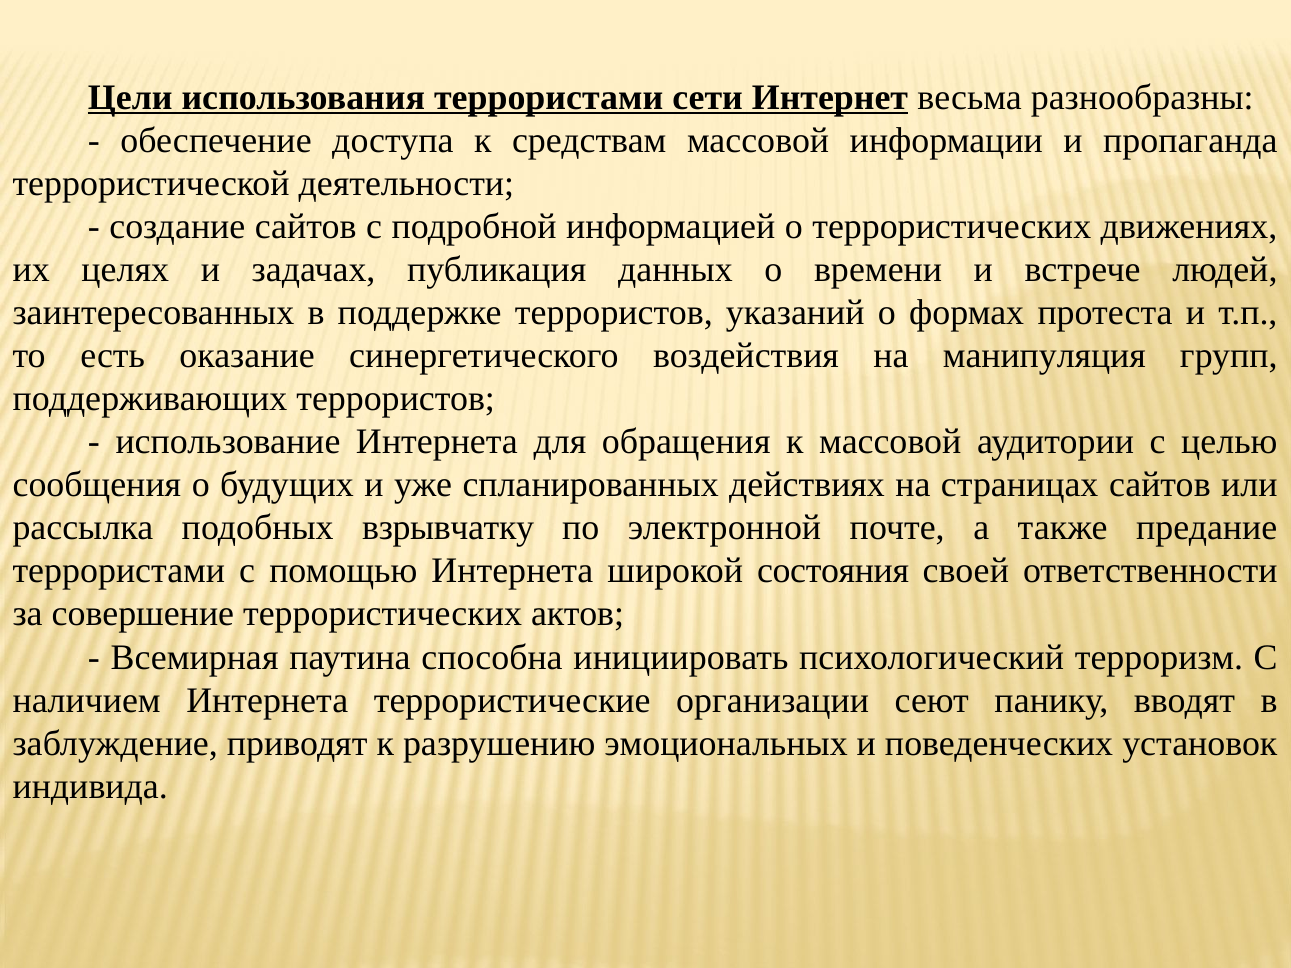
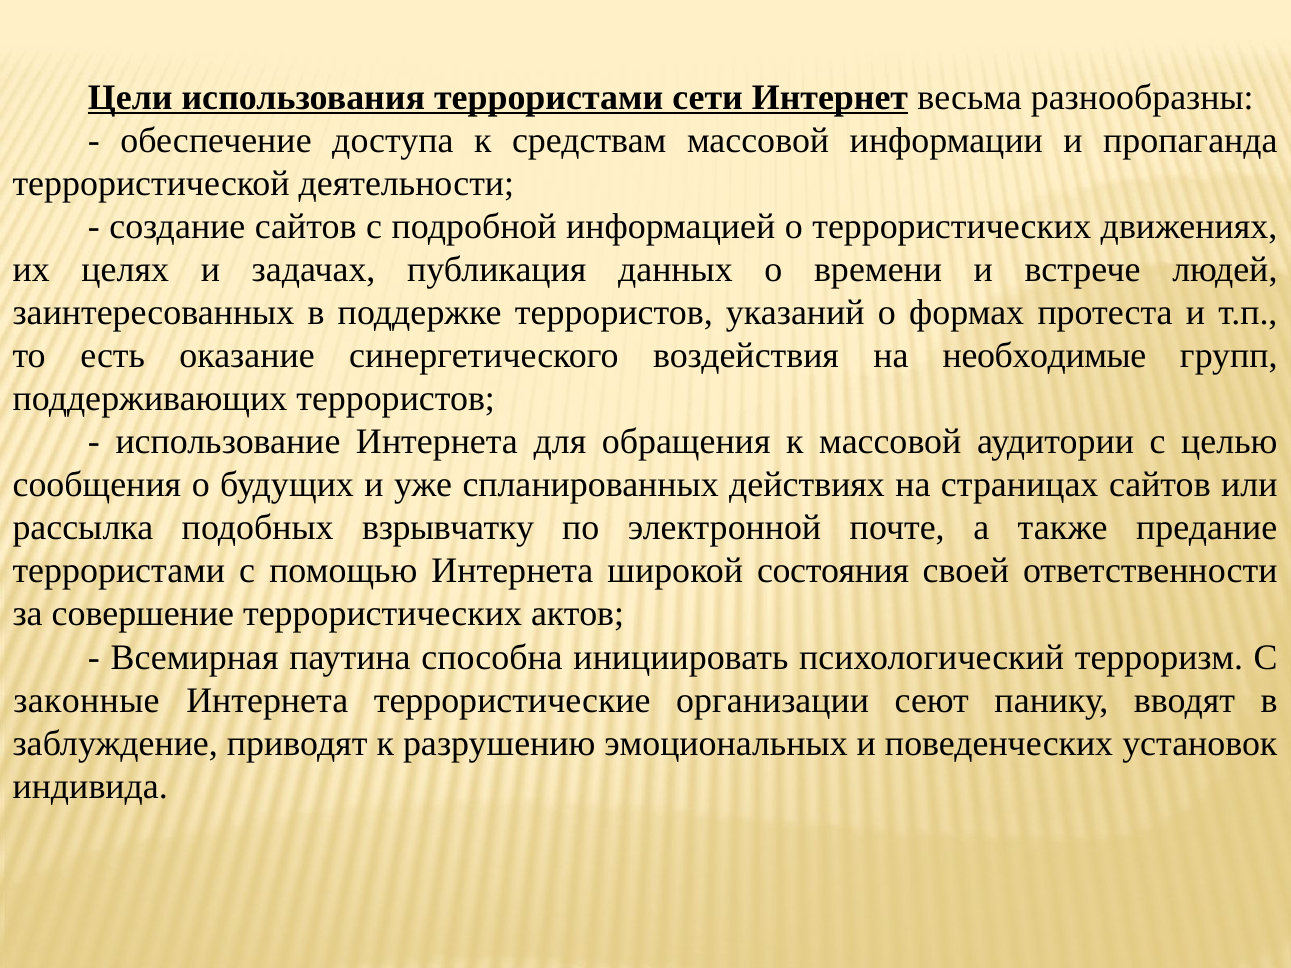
манипуляция: манипуляция -> необходимые
наличием: наличием -> законные
